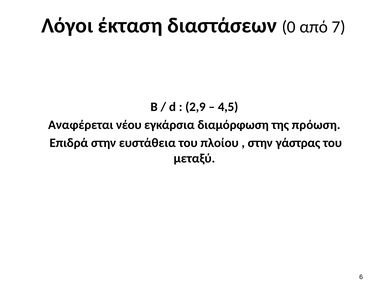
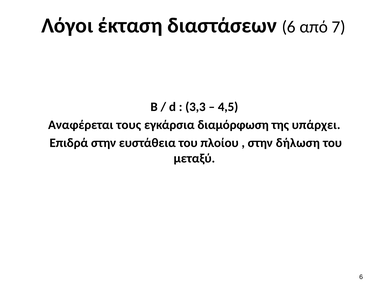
διαστάσεων 0: 0 -> 6
2,9: 2,9 -> 3,3
νέου: νέου -> τους
πρόωση: πρόωση -> υπάρχει
γάστρας: γάστρας -> δήλωση
